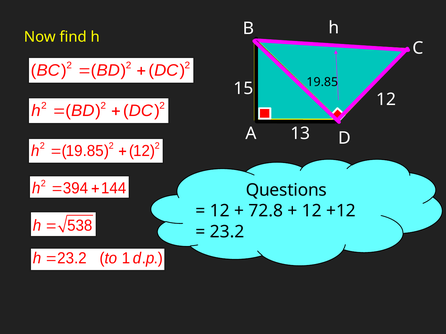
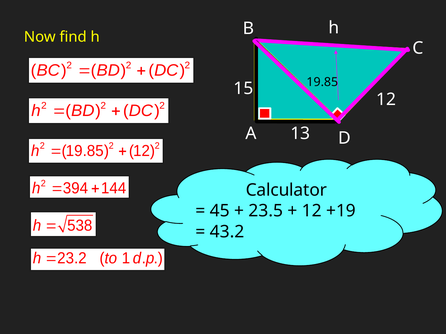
Questions: Questions -> Calculator
12 at (220, 211): 12 -> 45
72.8: 72.8 -> 23.5
+12: +12 -> +19
23.2 at (227, 232): 23.2 -> 43.2
